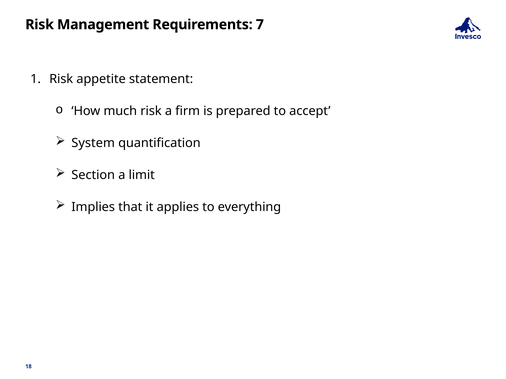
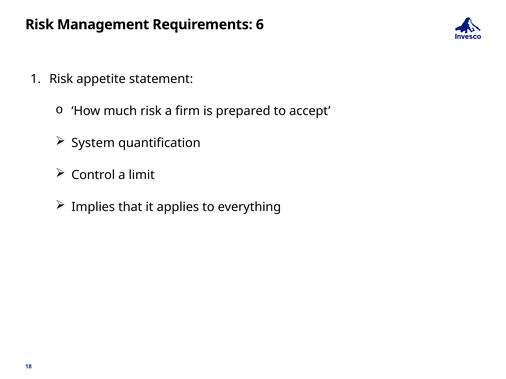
7: 7 -> 6
Section: Section -> Control
